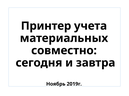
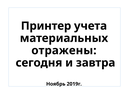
совместно: совместно -> отражены
